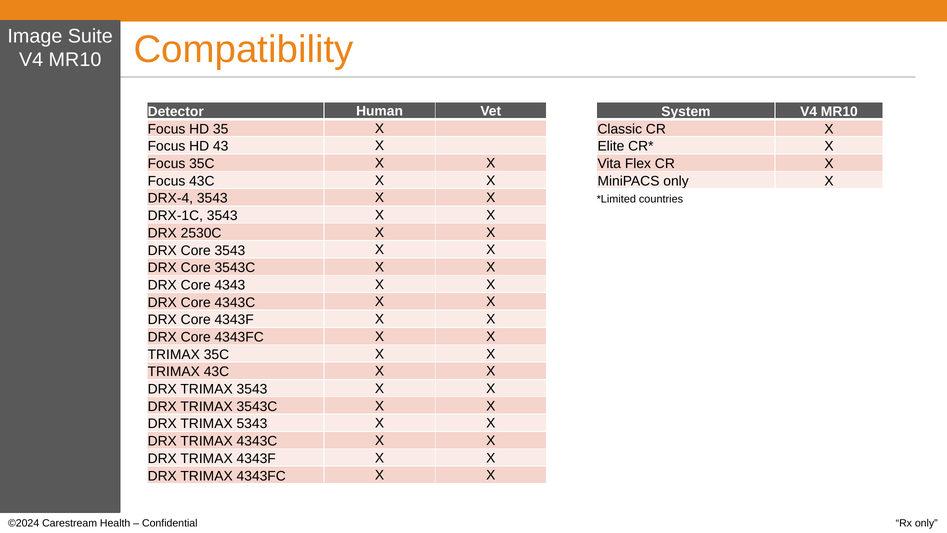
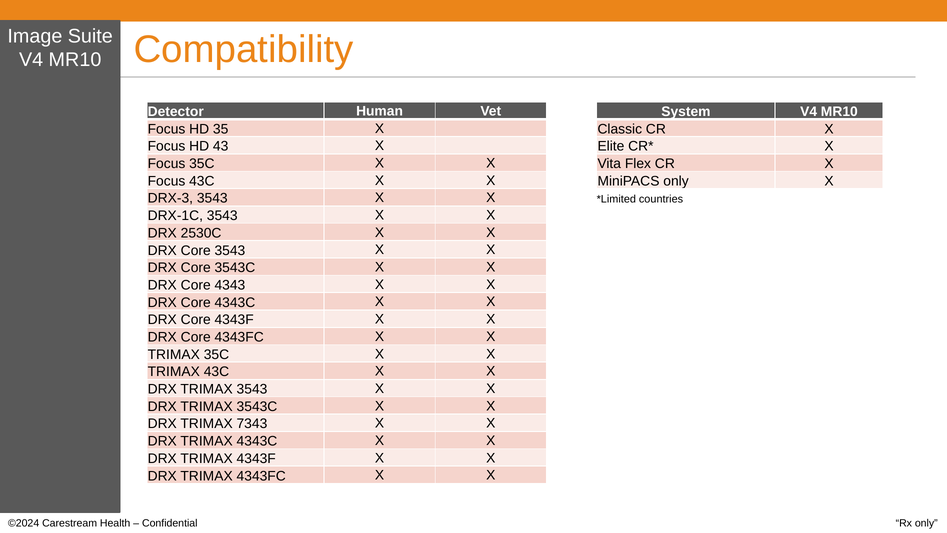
DRX‐4: DRX‐4 -> DRX‐3
5343: 5343 -> 7343
